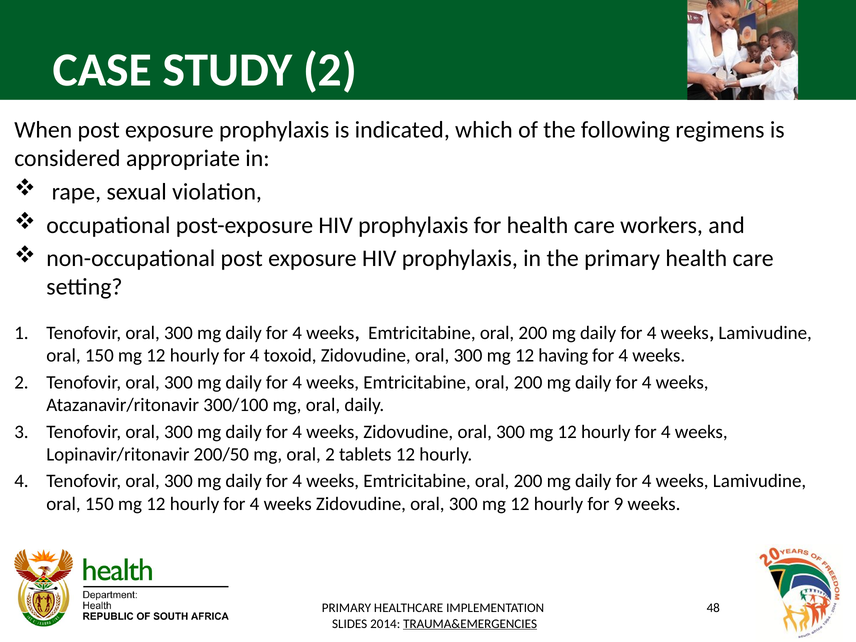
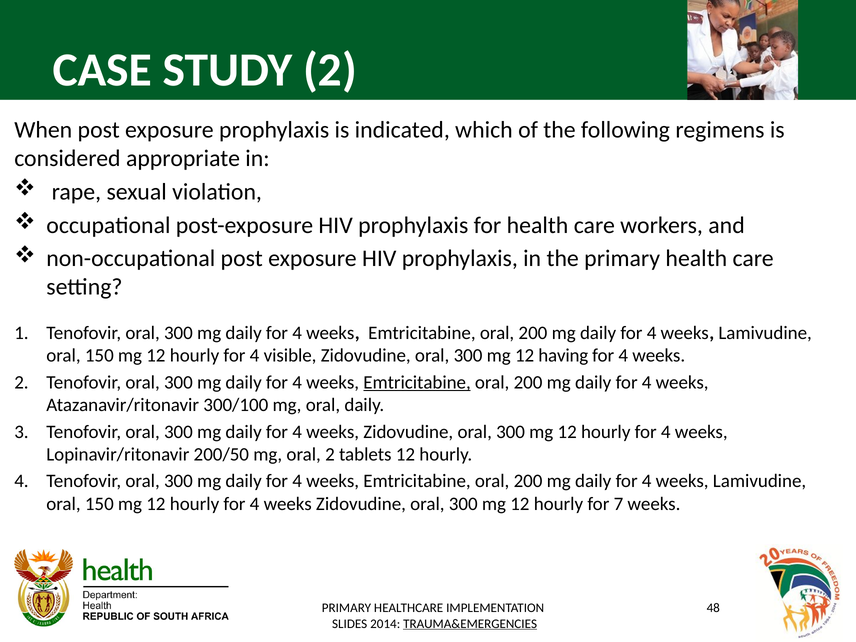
toxoid: toxoid -> visible
Emtricitabine at (417, 382) underline: none -> present
9: 9 -> 7
